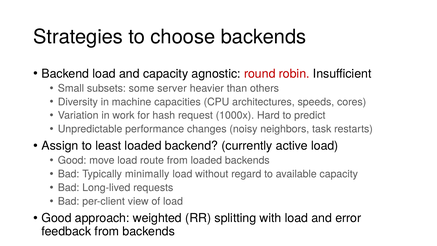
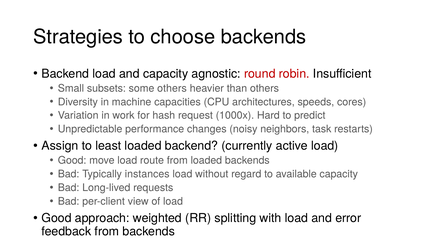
some server: server -> others
minimally: minimally -> instances
